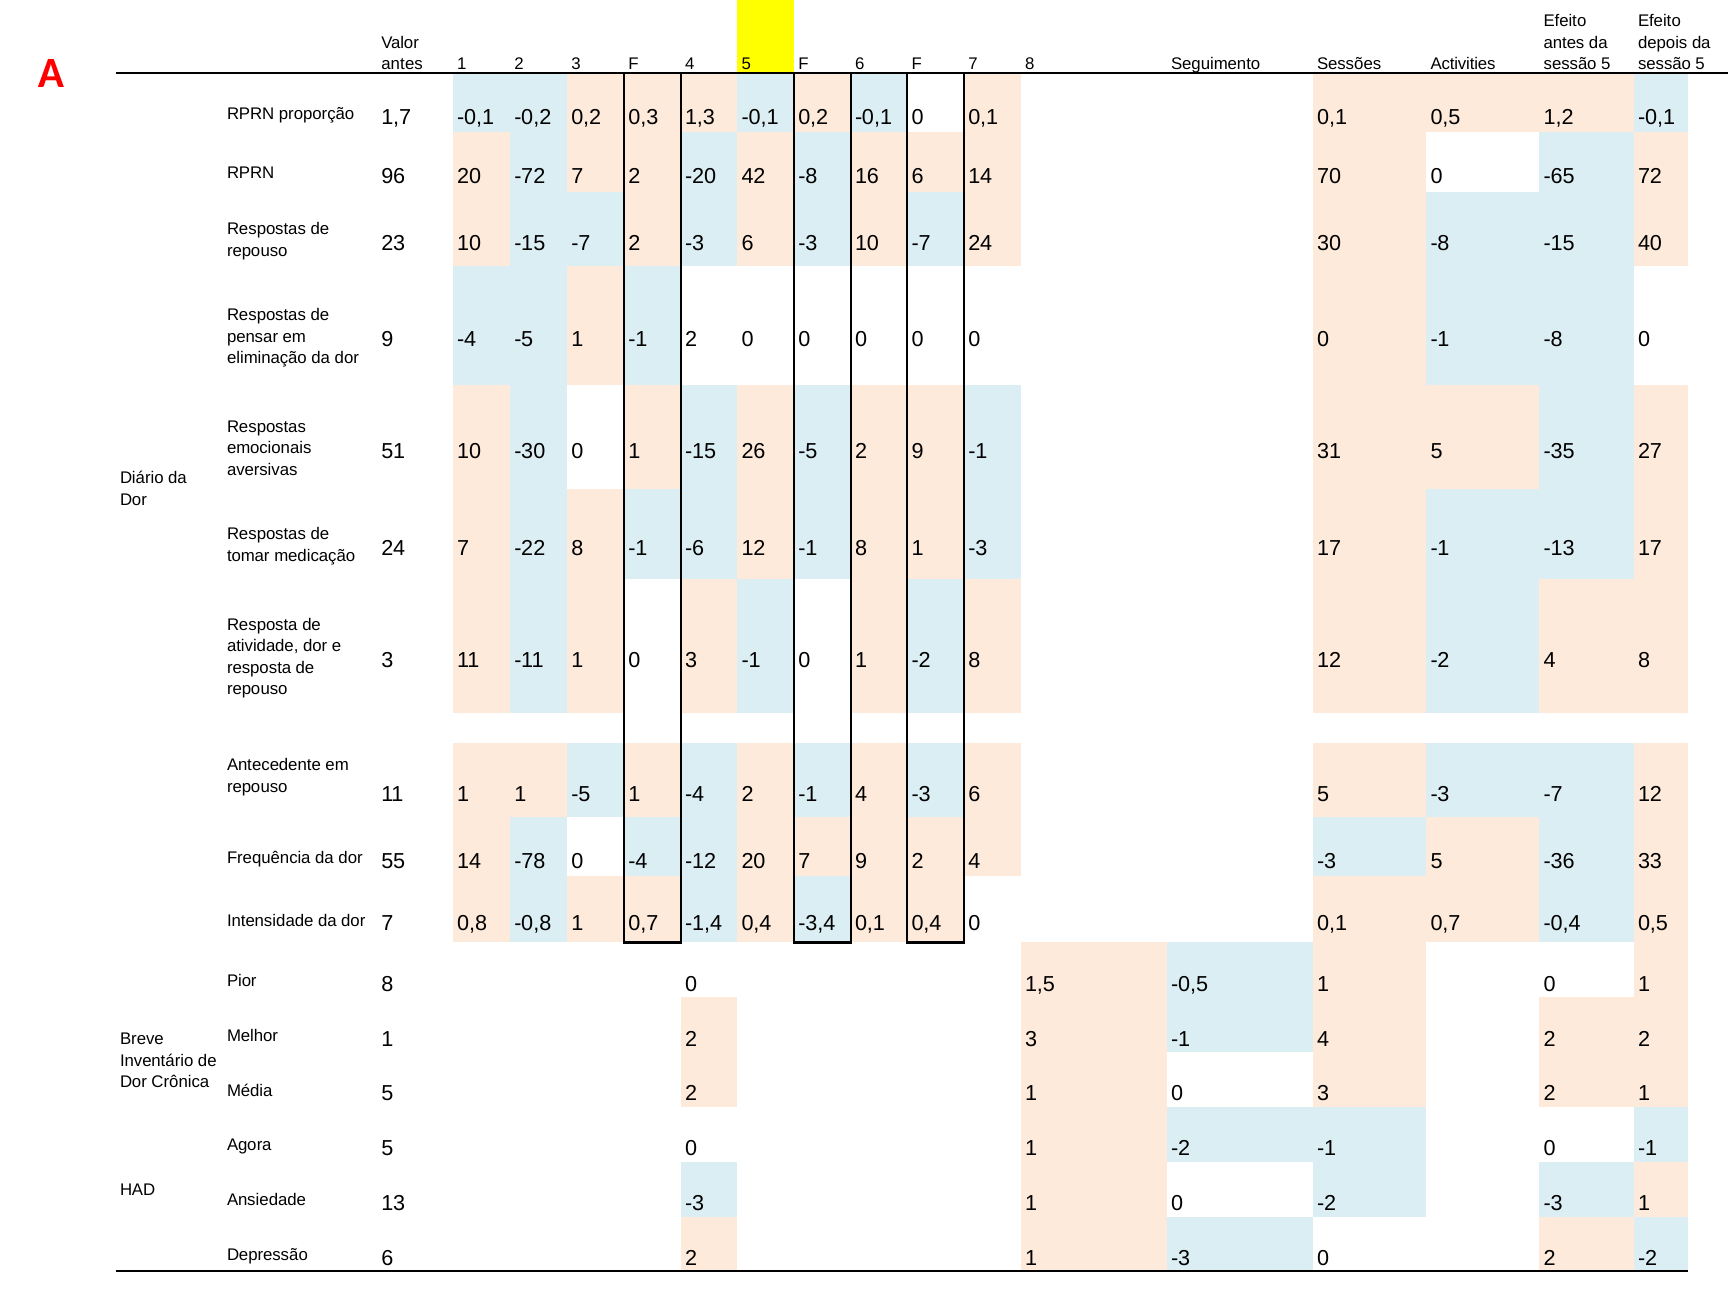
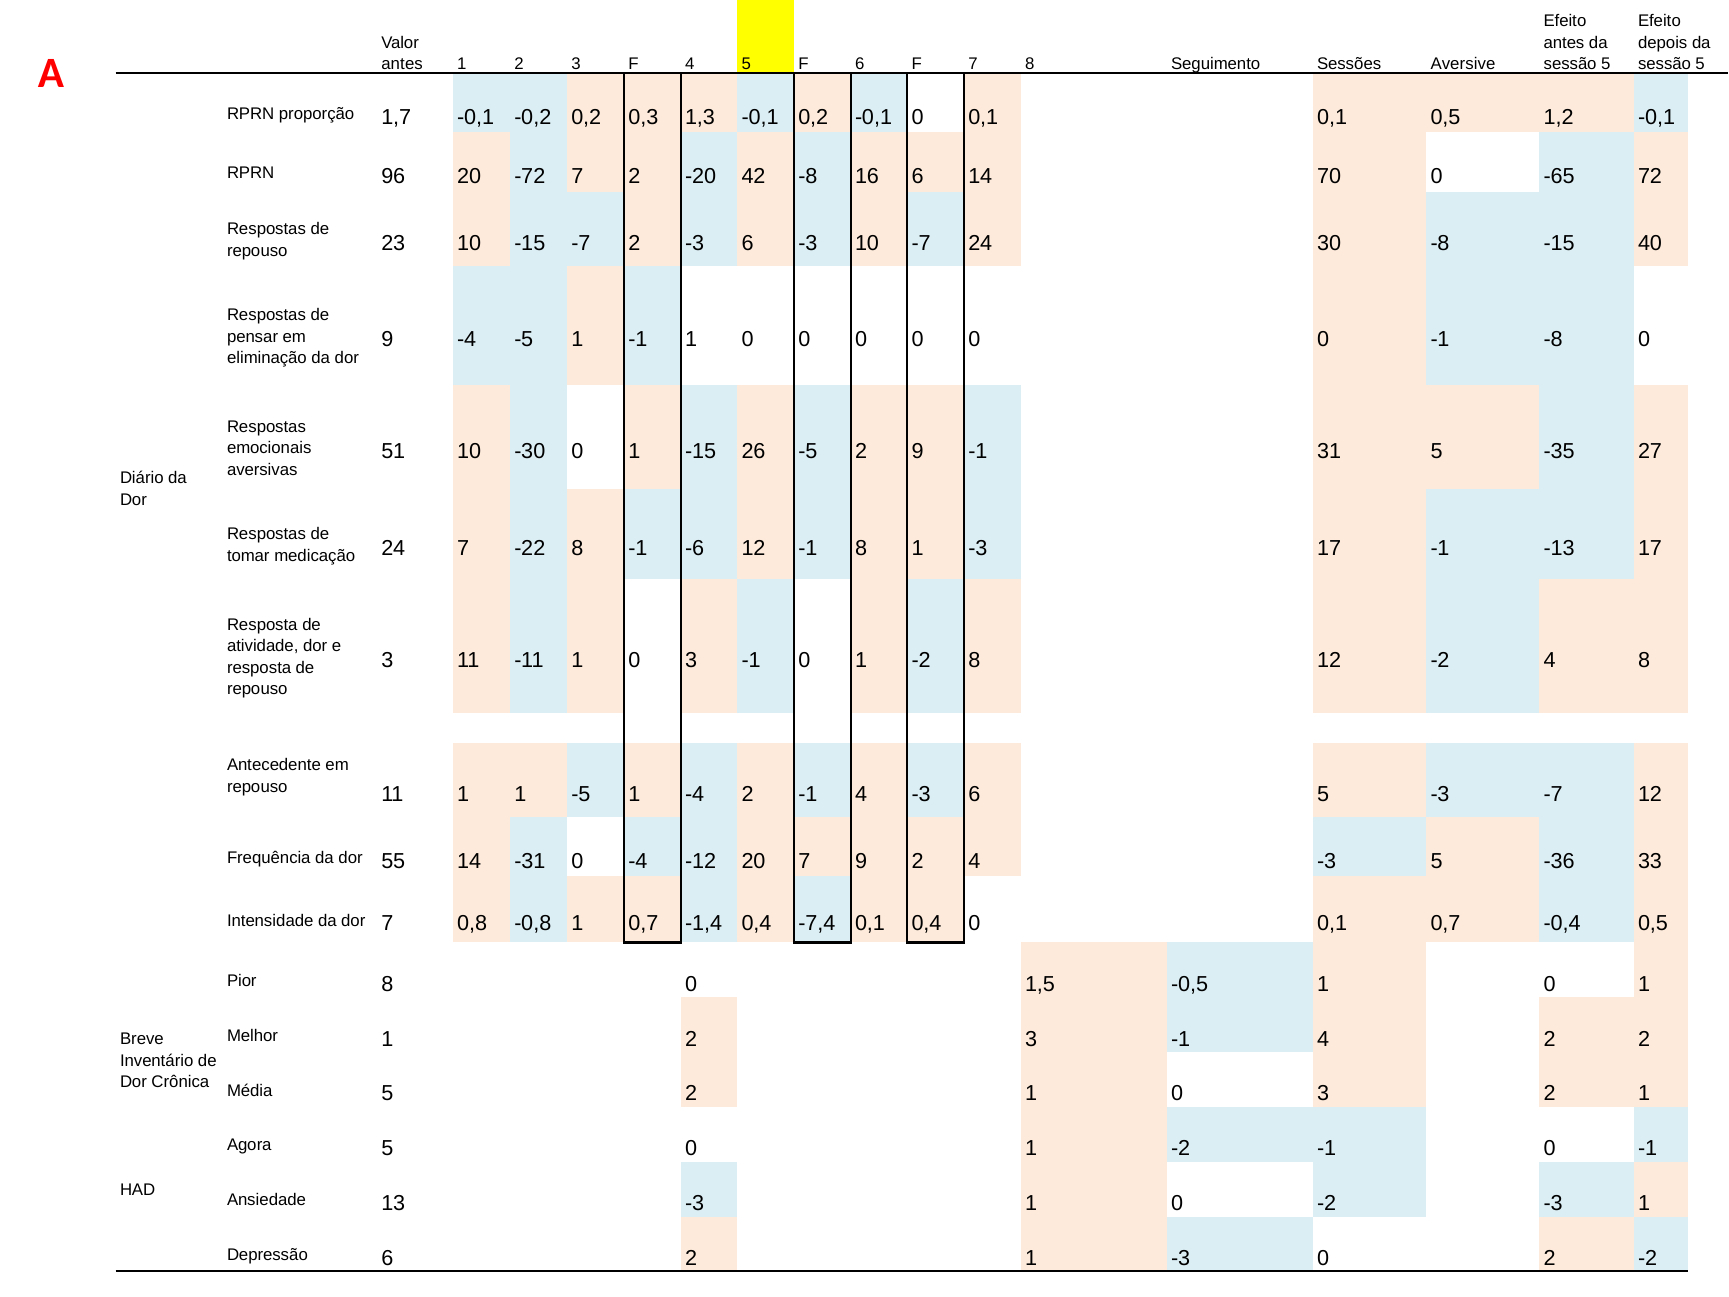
Activities: Activities -> Aversive
-1 2: 2 -> 1
-78: -78 -> -31
-3,4: -3,4 -> -7,4
